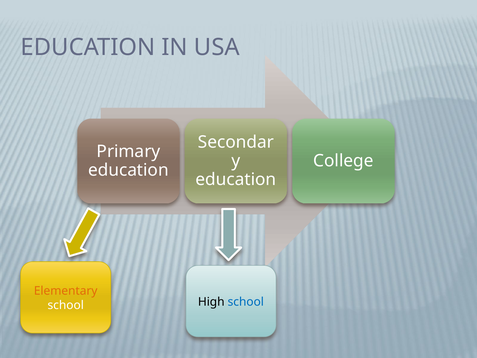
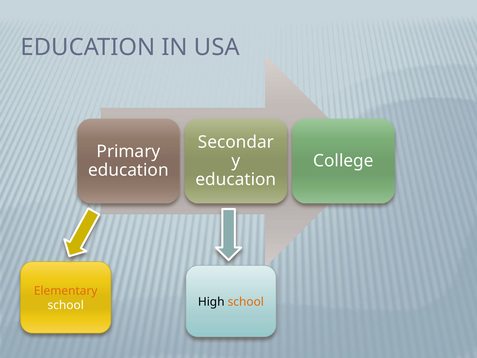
school at (246, 302) colour: blue -> orange
